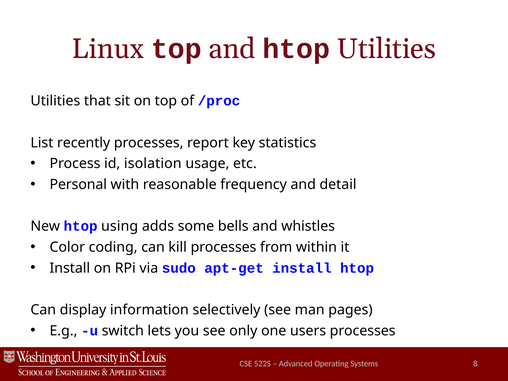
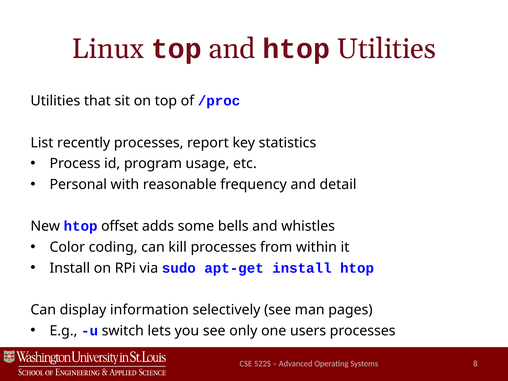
isolation: isolation -> program
using: using -> offset
